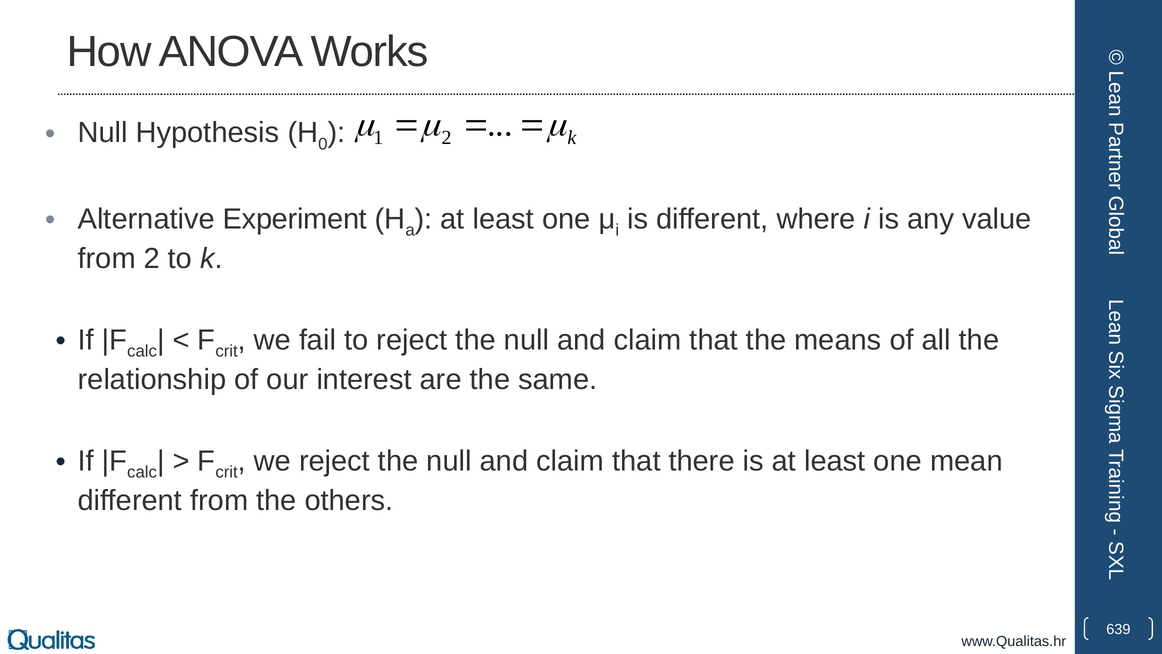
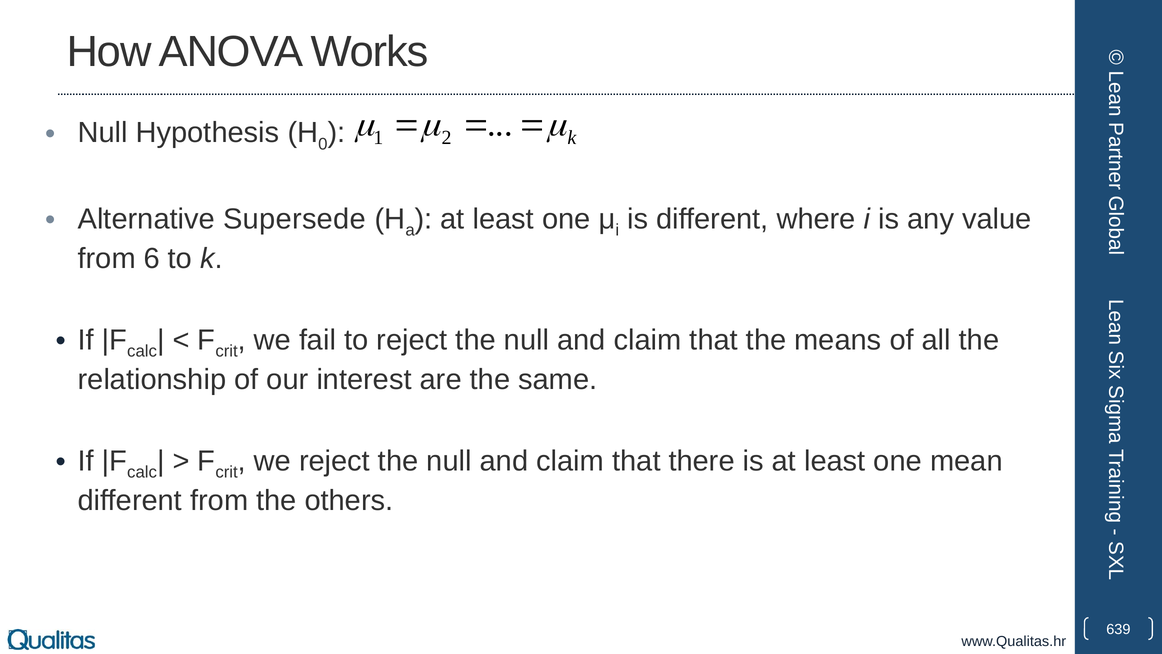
Experiment: Experiment -> Supersede
from 2: 2 -> 6
